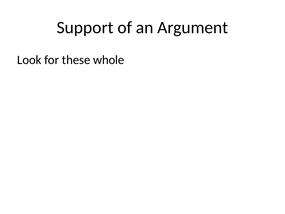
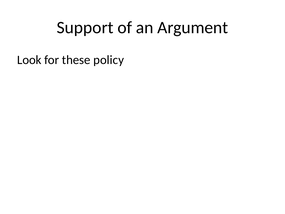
whole: whole -> policy
